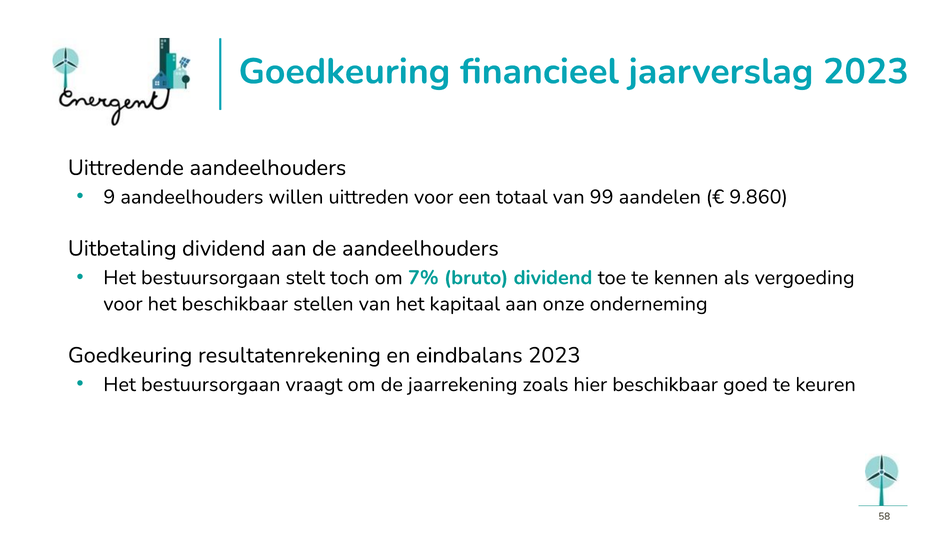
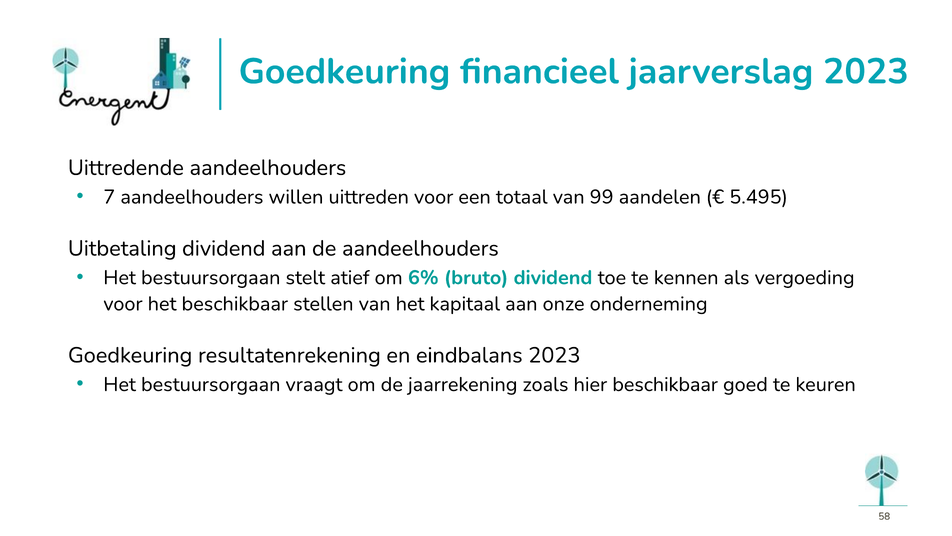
9: 9 -> 7
9.860: 9.860 -> 5.495
toch: toch -> atief
7%: 7% -> 6%
